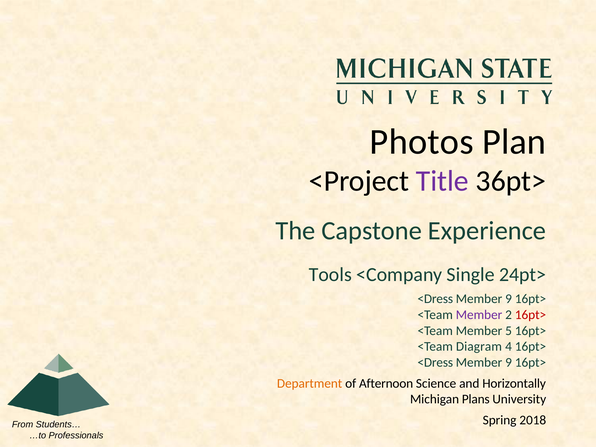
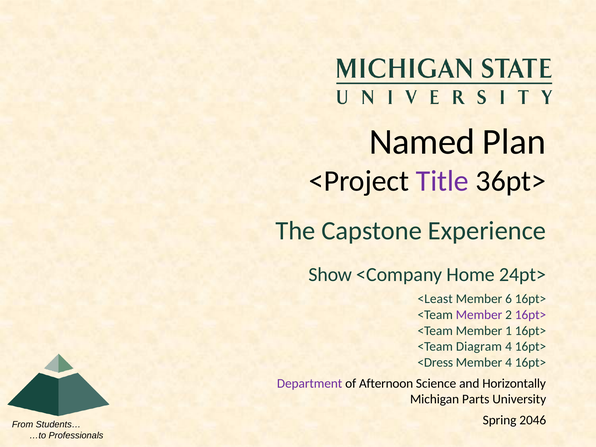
Photos: Photos -> Named
Tools: Tools -> Show
Single: Single -> Home
<Dress at (435, 299): <Dress -> <Least
9 at (509, 299): 9 -> 6
16pt> at (531, 315) colour: red -> purple
5: 5 -> 1
9 at (509, 362): 9 -> 4
Department colour: orange -> purple
Plans: Plans -> Parts
2018: 2018 -> 2046
